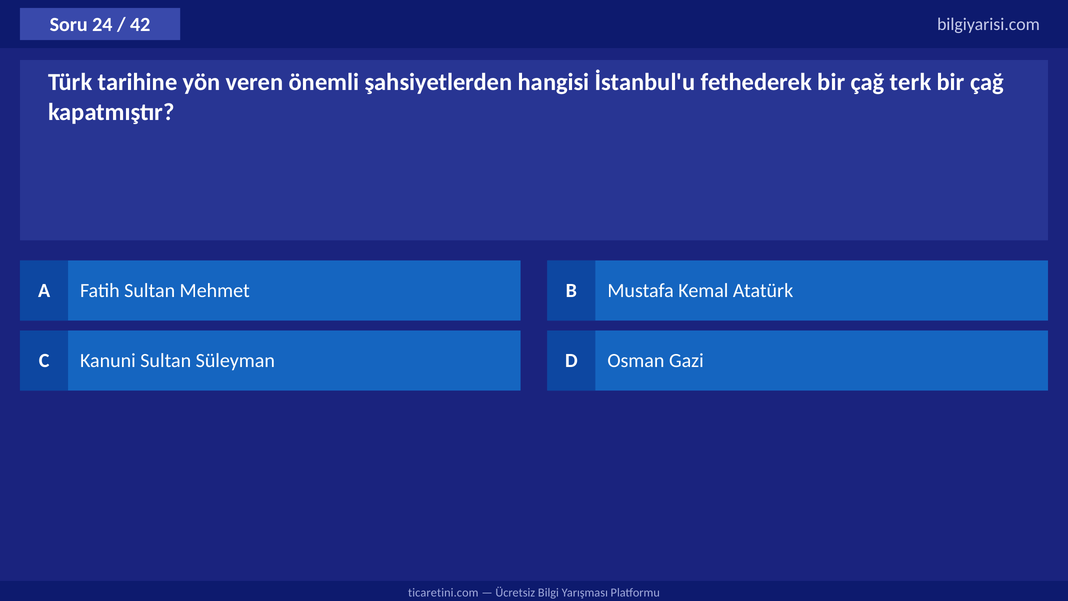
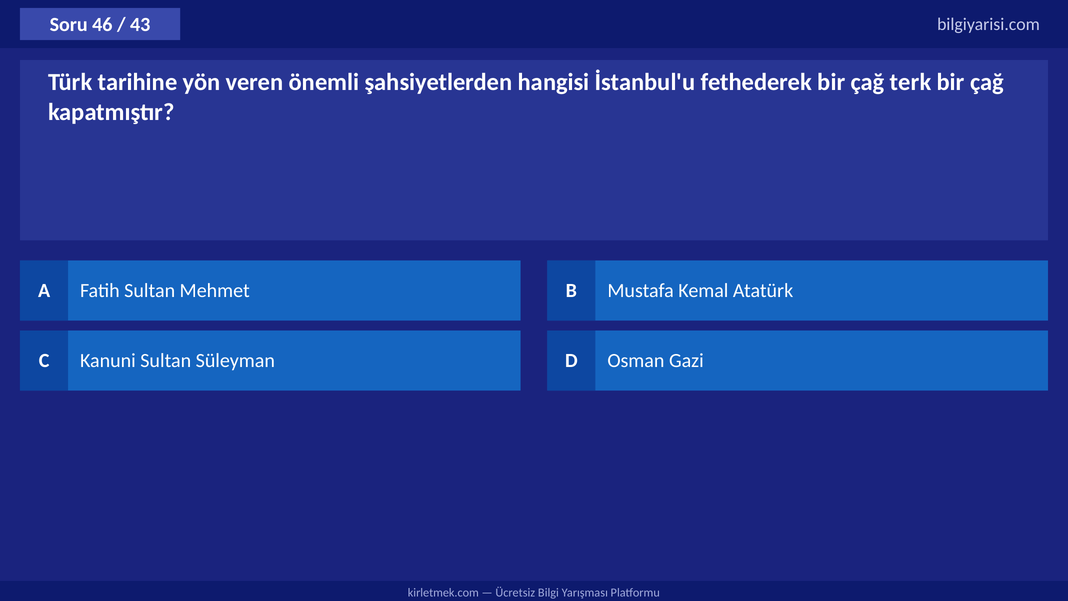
24: 24 -> 46
42: 42 -> 43
ticaretini.com: ticaretini.com -> kirletmek.com
